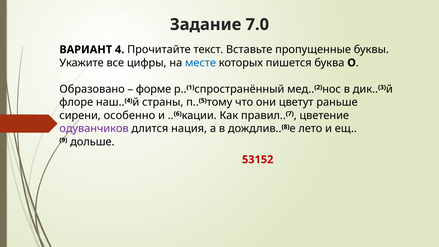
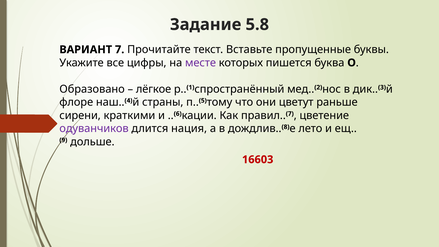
7.0: 7.0 -> 5.8
4: 4 -> 7
месте colour: blue -> purple
форме: форме -> лёгкое
особенно: особенно -> краткими
53152: 53152 -> 16603
